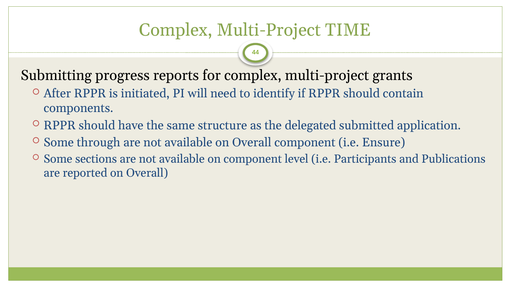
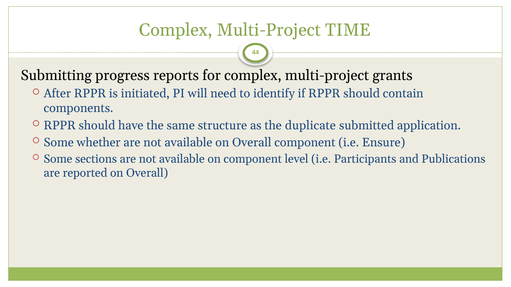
delegated: delegated -> duplicate
through: through -> whether
